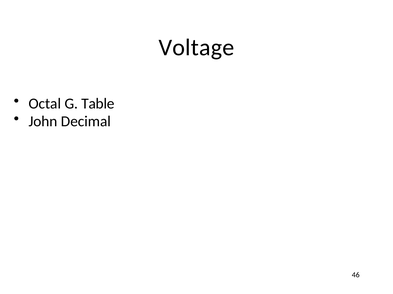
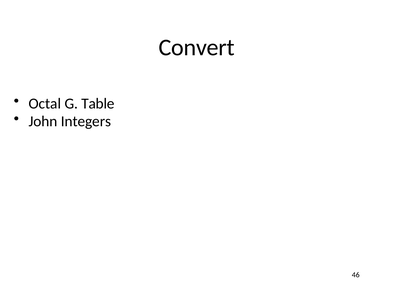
Voltage: Voltage -> Convert
Decimal: Decimal -> Integers
